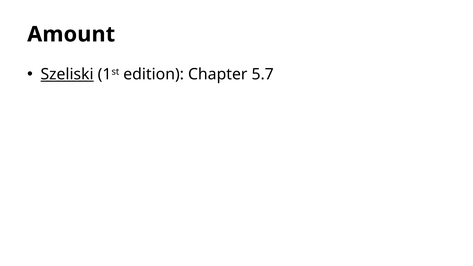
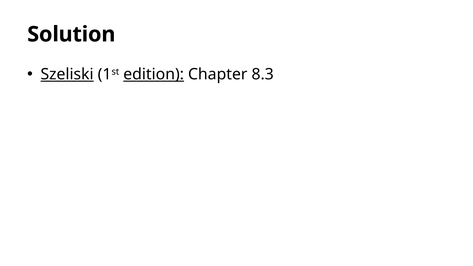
Amount: Amount -> Solution
edition underline: none -> present
5.7: 5.7 -> 8.3
